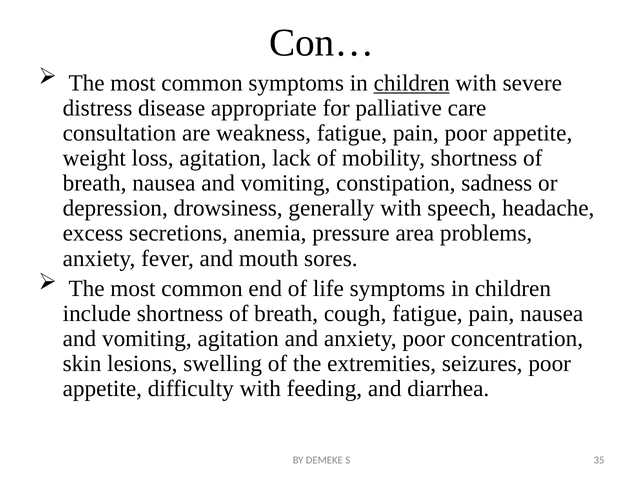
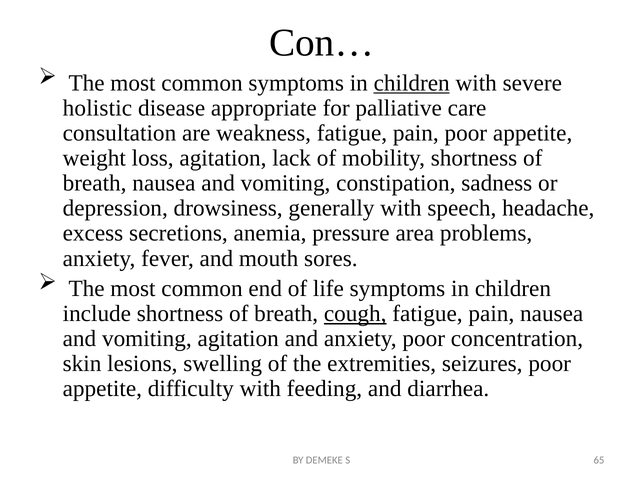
distress: distress -> holistic
cough underline: none -> present
35: 35 -> 65
